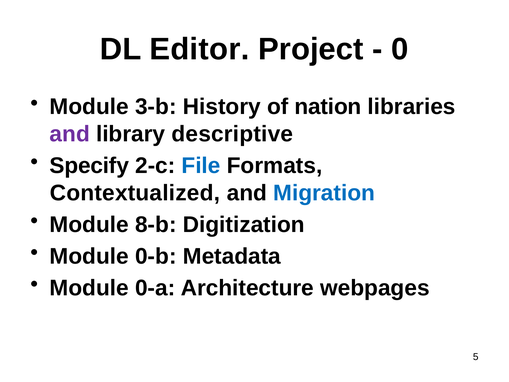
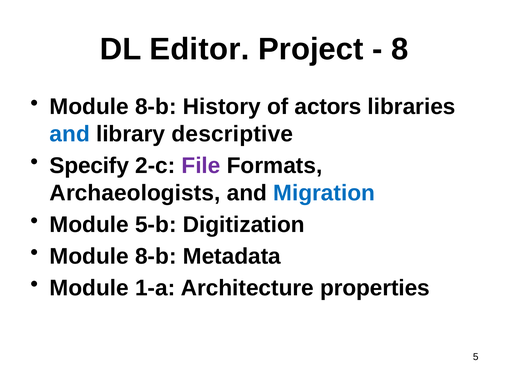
0: 0 -> 8
3-b at (156, 107): 3-b -> 8-b
nation: nation -> actors
and at (70, 134) colour: purple -> blue
File colour: blue -> purple
Contextualized: Contextualized -> Archaeologists
8-b: 8-b -> 5-b
0-b at (156, 256): 0-b -> 8-b
0-a: 0-a -> 1-a
webpages: webpages -> properties
